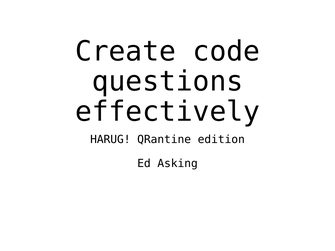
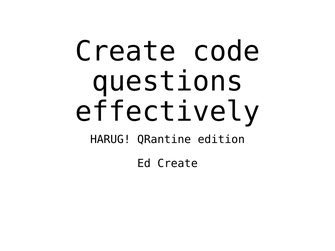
Ed Asking: Asking -> Create
